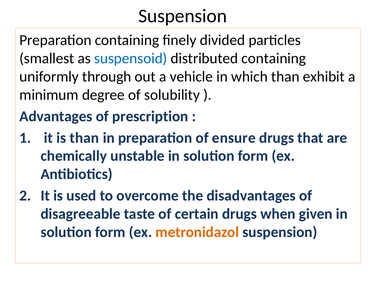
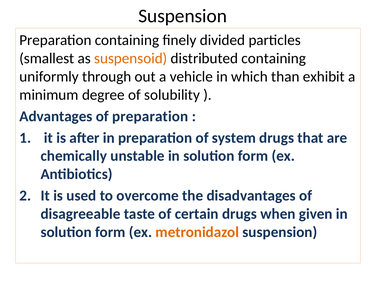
suspensoid colour: blue -> orange
of prescription: prescription -> preparation
is than: than -> after
ensure: ensure -> system
